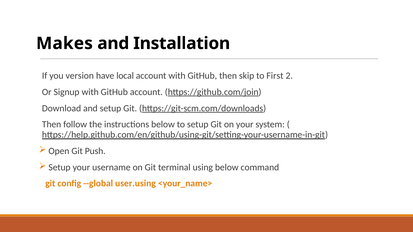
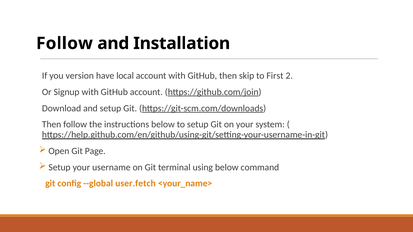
Makes at (64, 43): Makes -> Follow
Push: Push -> Page
user.using: user.using -> user.fetch
